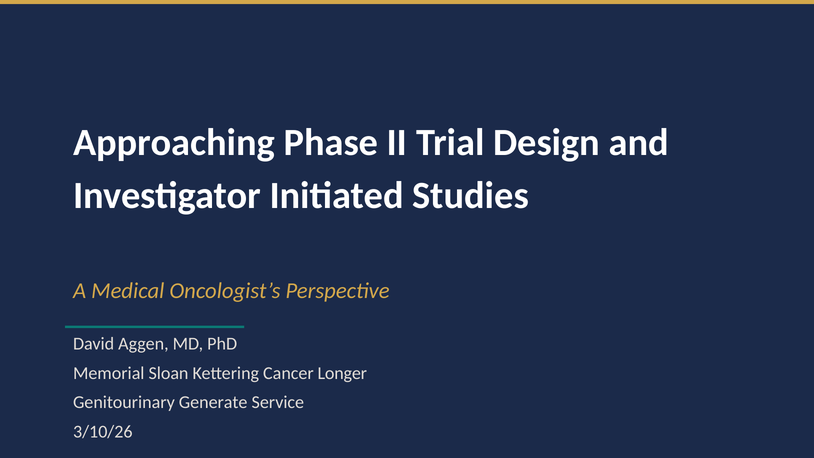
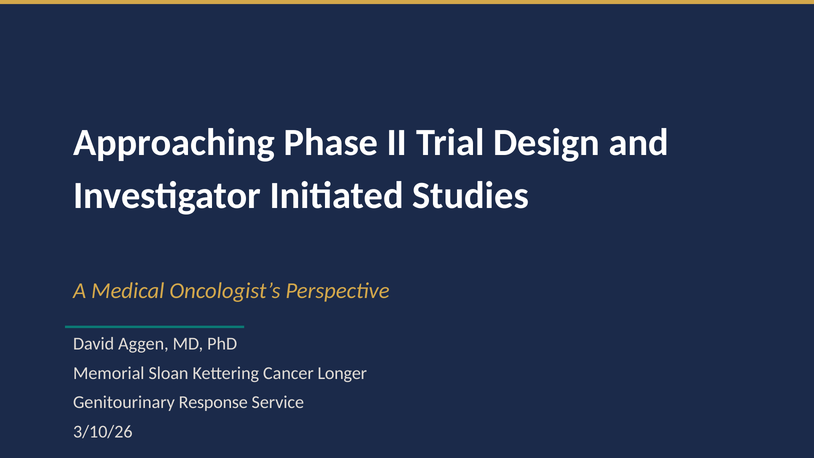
Generate: Generate -> Response
